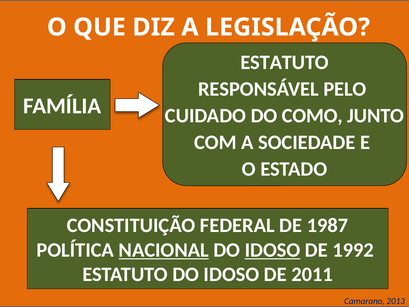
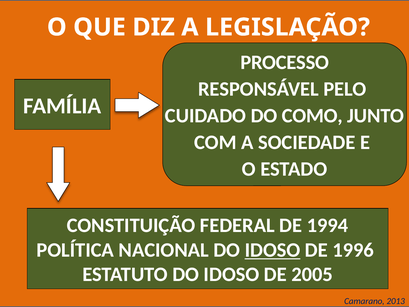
ESTATUTO at (285, 62): ESTATUTO -> PROCESSO
1987: 1987 -> 1994
NACIONAL underline: present -> none
1992: 1992 -> 1996
2011: 2011 -> 2005
